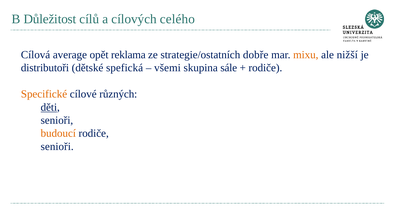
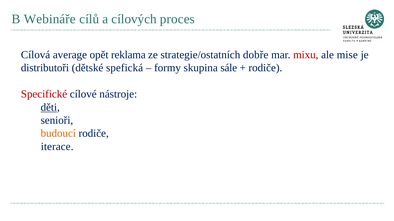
Důležitost: Důležitost -> Webináře
celého: celého -> proces
mixu colour: orange -> red
nižší: nižší -> mise
všemi: všemi -> formy
Specifické colour: orange -> red
různých: různých -> nástroje
senioři at (57, 147): senioři -> iterace
